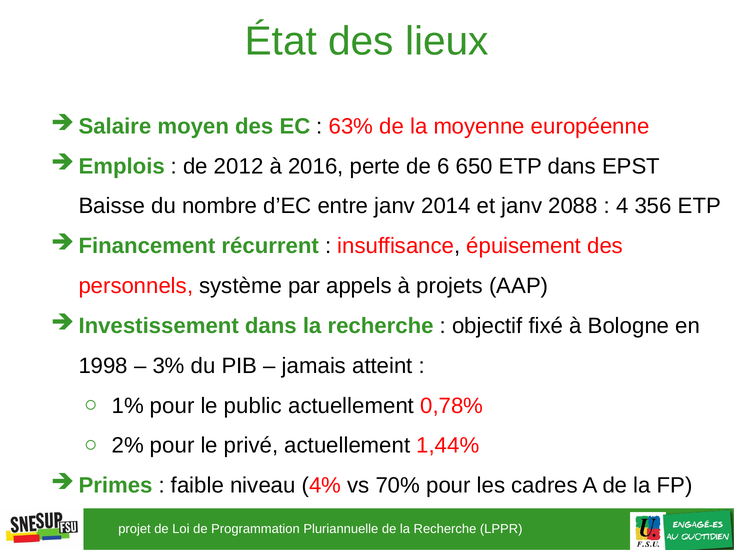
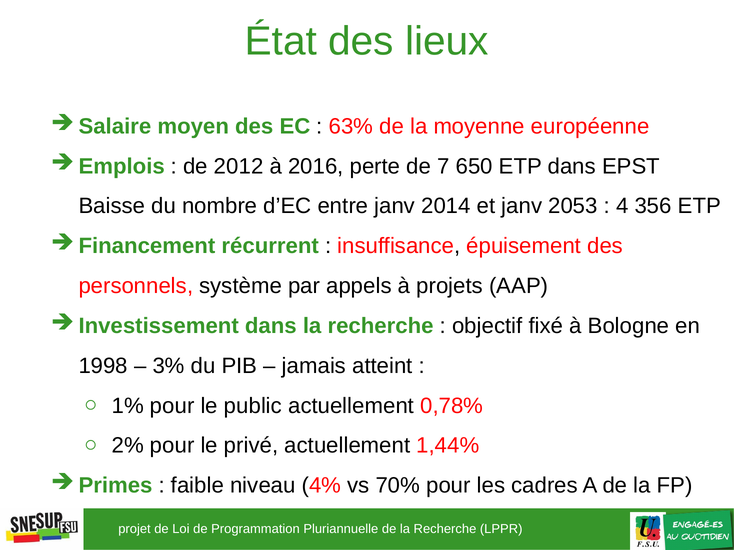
6: 6 -> 7
2088: 2088 -> 2053
